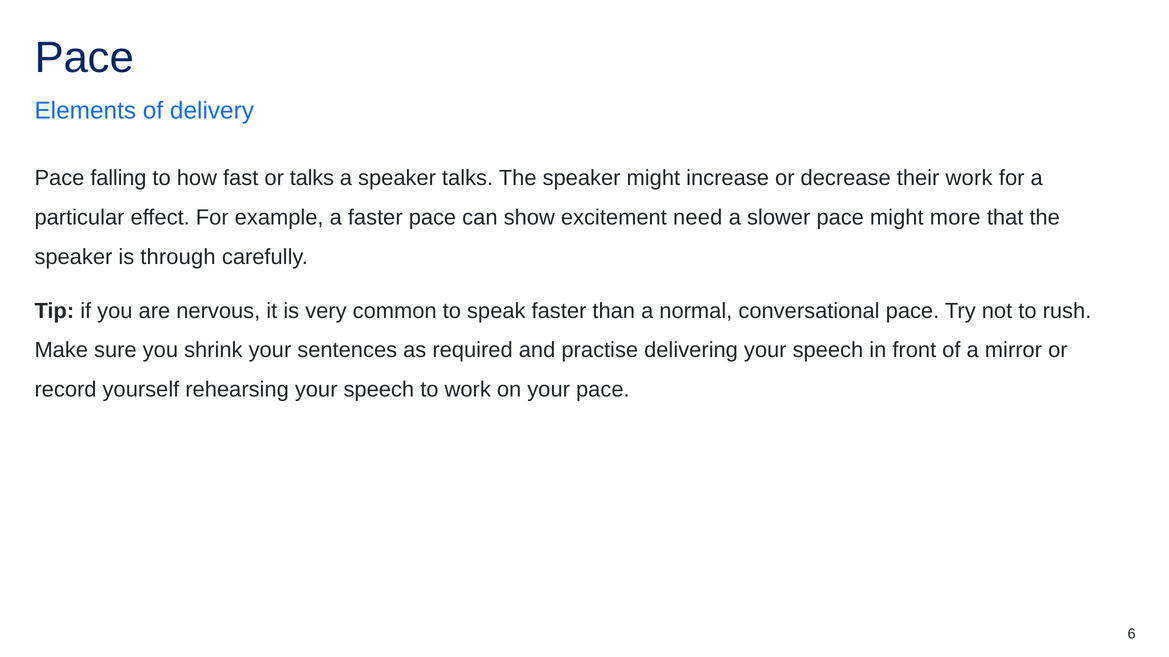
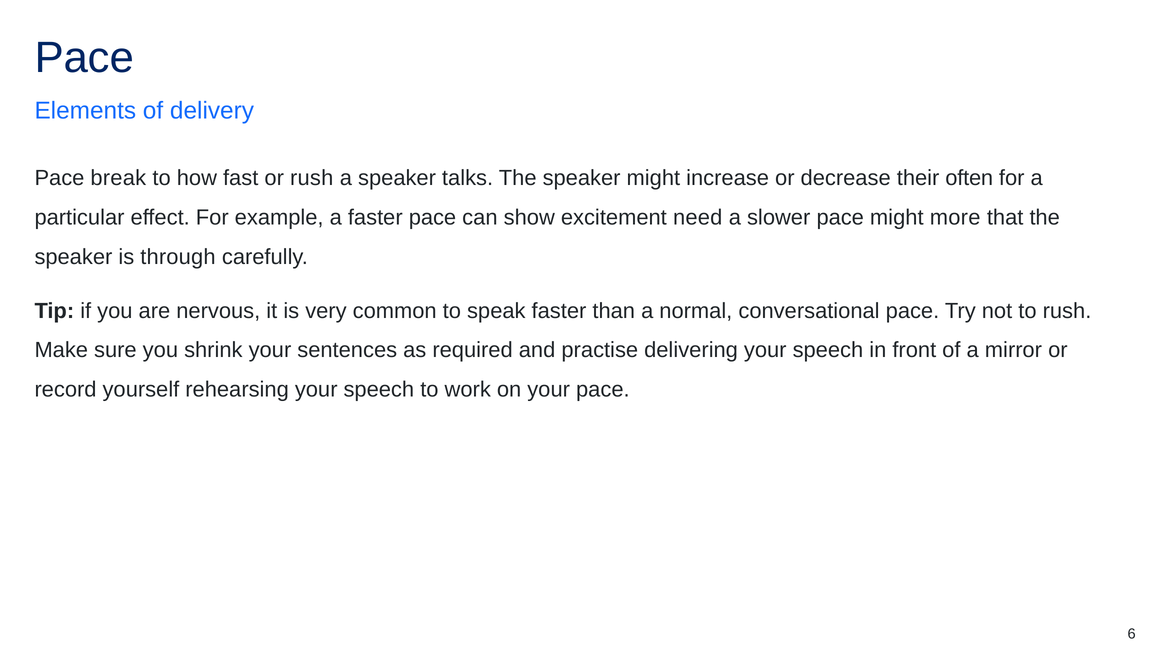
falling: falling -> break
or talks: talks -> rush
their work: work -> often
